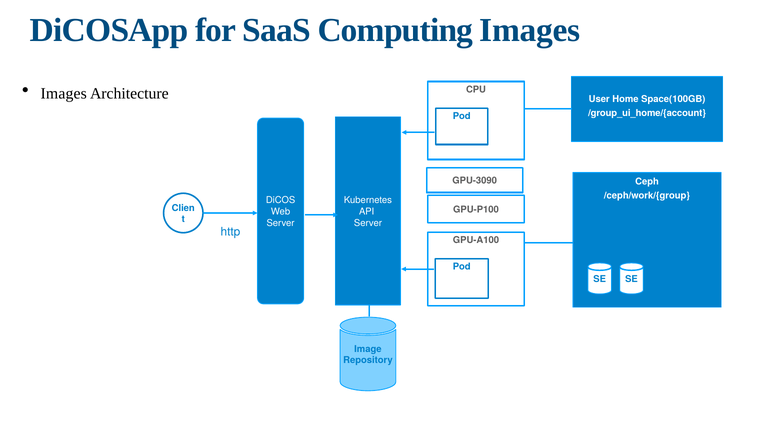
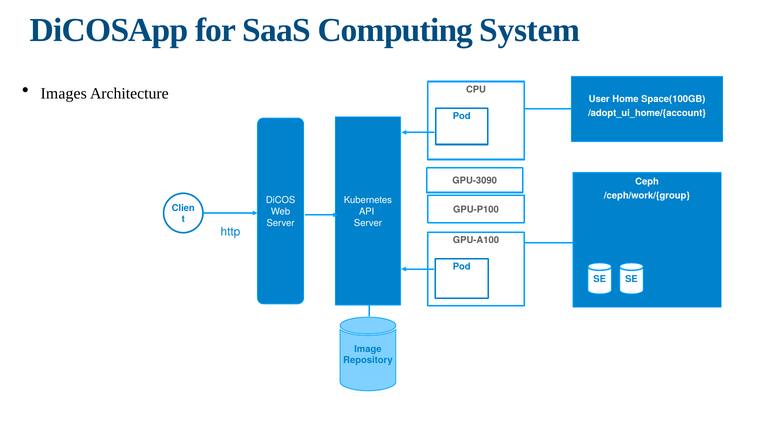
Computing Images: Images -> System
/group_ui_home/{account: /group_ui_home/{account -> /adopt_ui_home/{account
